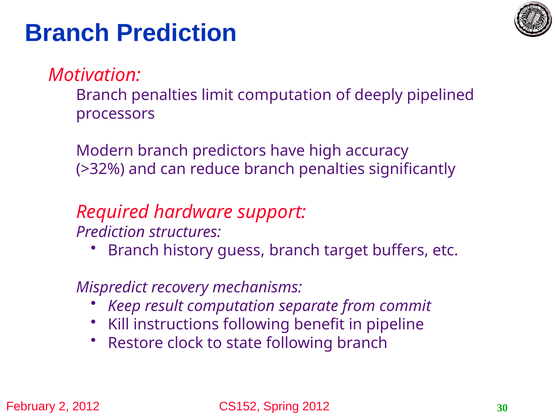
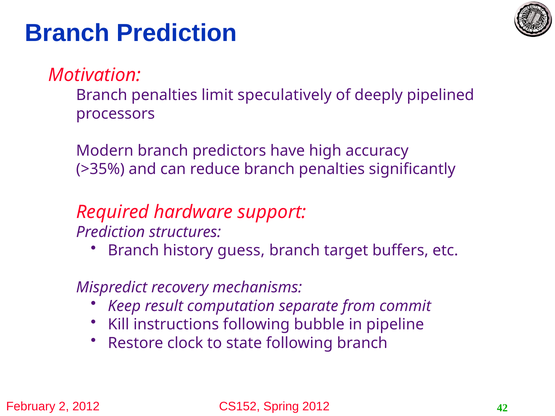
limit computation: computation -> speculatively
>32%: >32% -> >35%
benefit: benefit -> bubble
30: 30 -> 42
